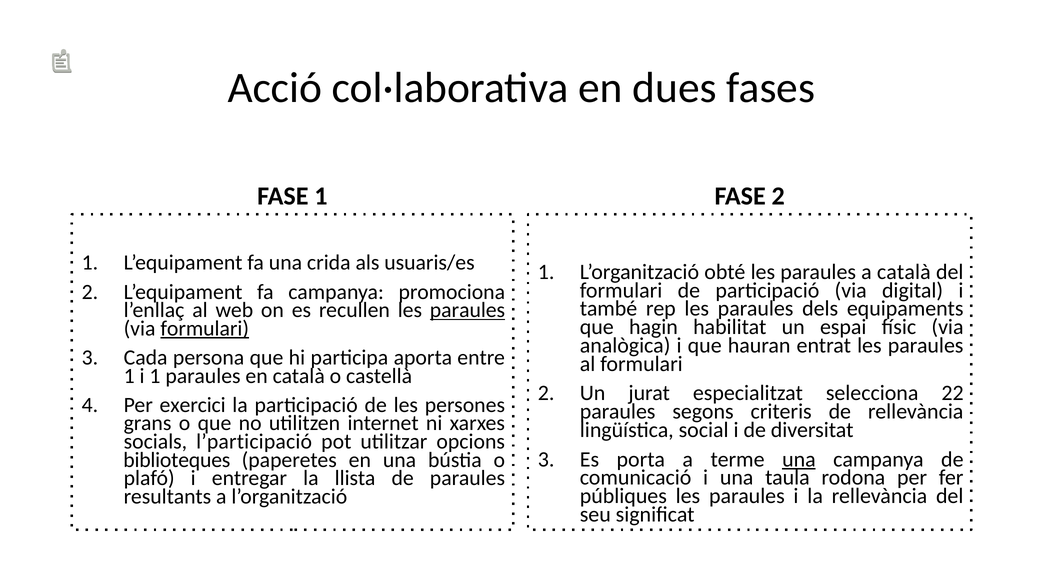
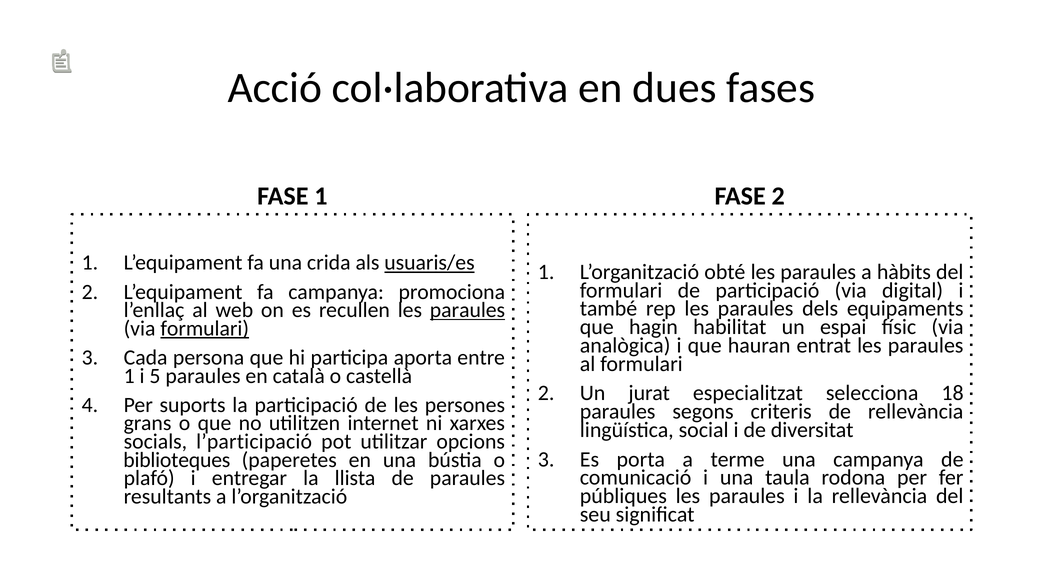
usuaris/es underline: none -> present
a català: català -> hàbits
i 1: 1 -> 5
22: 22 -> 18
exercici: exercici -> suports
una at (799, 459) underline: present -> none
